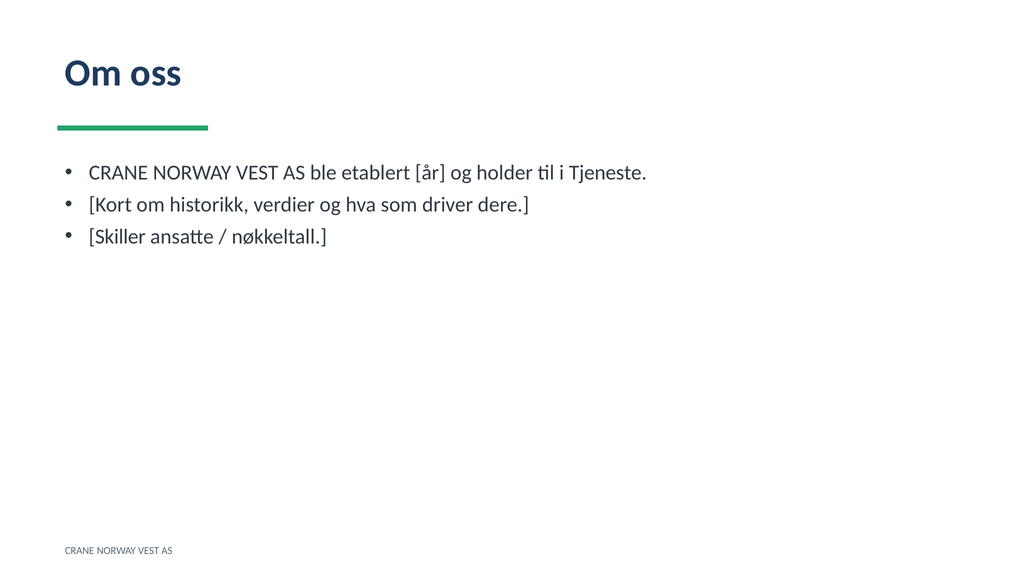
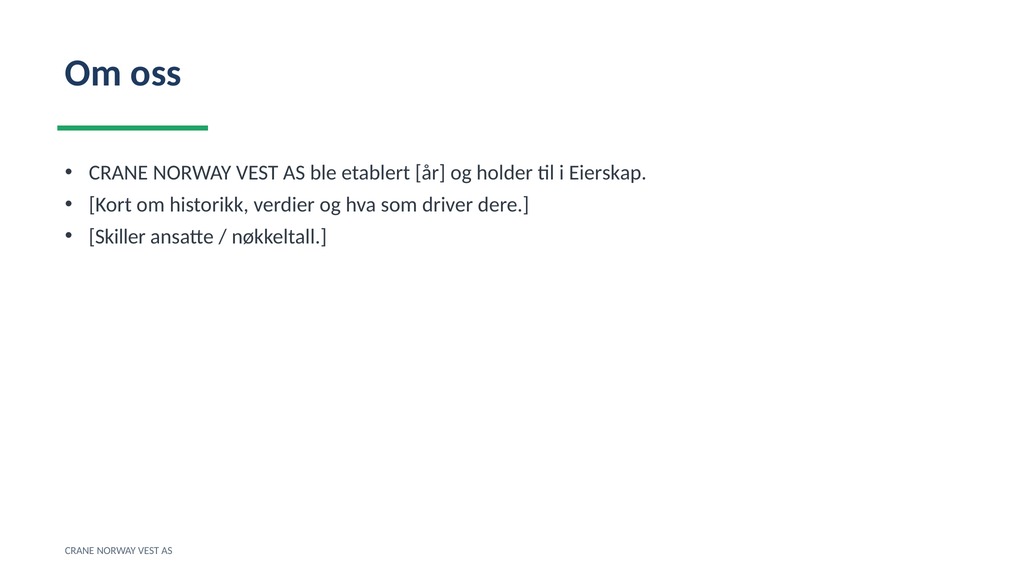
Tjeneste: Tjeneste -> Eierskap
